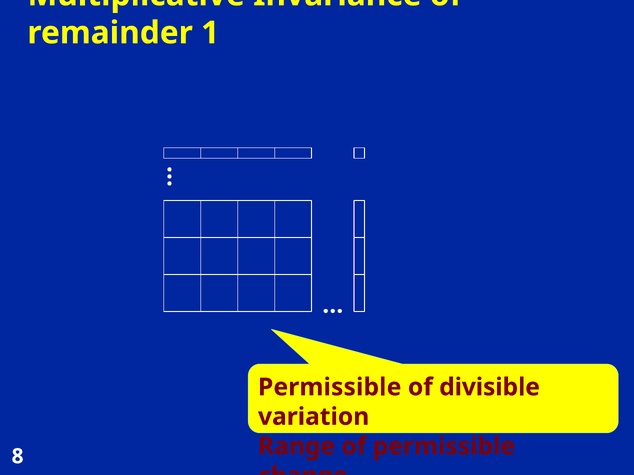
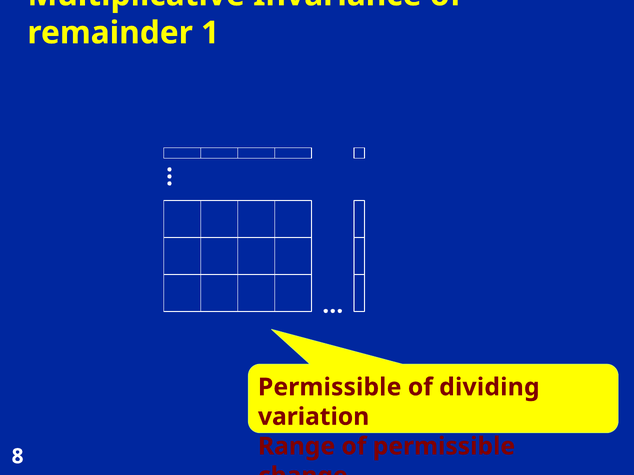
divisible: divisible -> dividing
